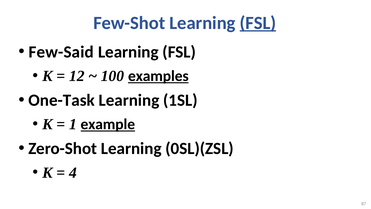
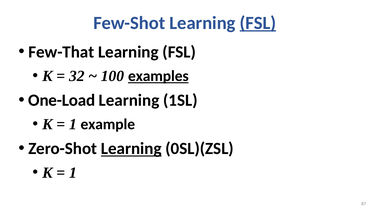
Few-Said: Few-Said -> Few-That
12: 12 -> 32
One-Task: One-Task -> One-Load
example underline: present -> none
Learning at (131, 148) underline: none -> present
4 at (73, 172): 4 -> 1
